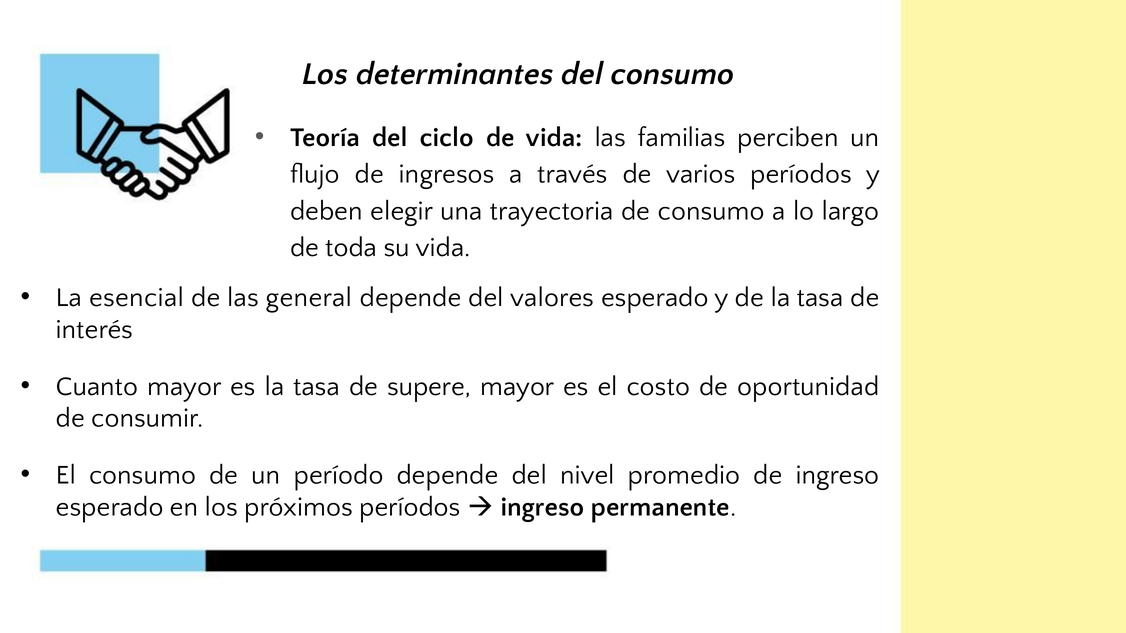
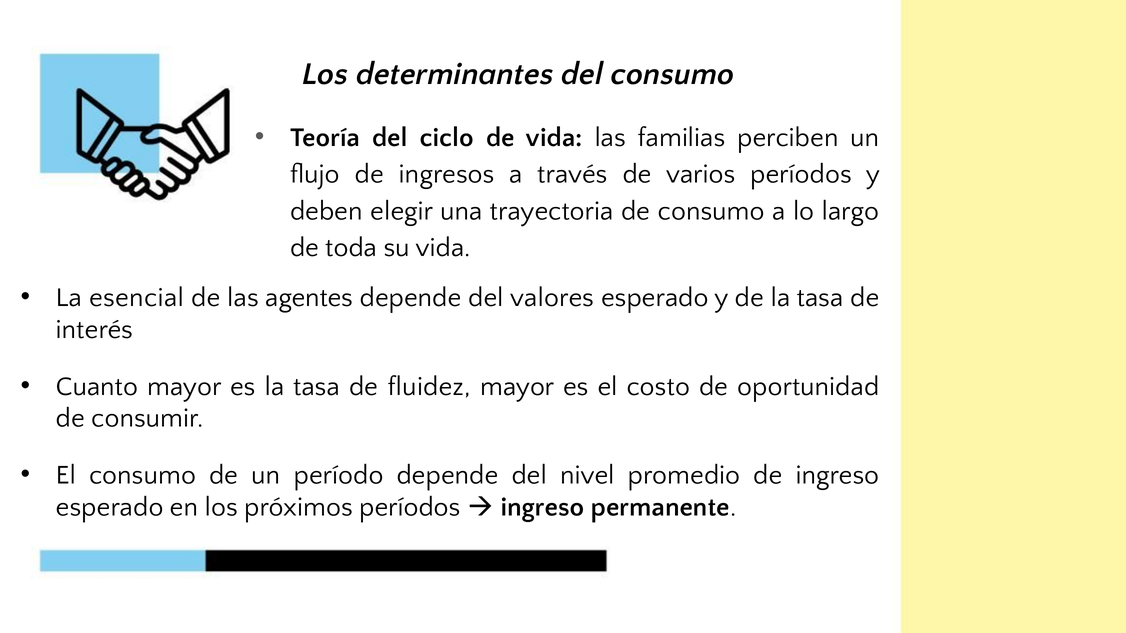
general: general -> agentes
supere: supere -> fluidez
